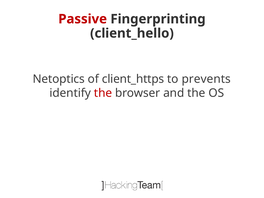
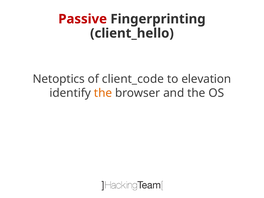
client_https: client_https -> client_code
prevents: prevents -> elevation
the at (103, 93) colour: red -> orange
